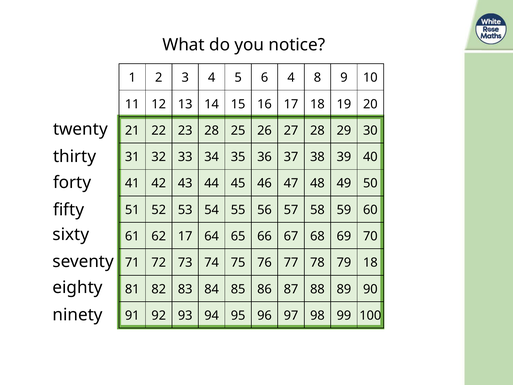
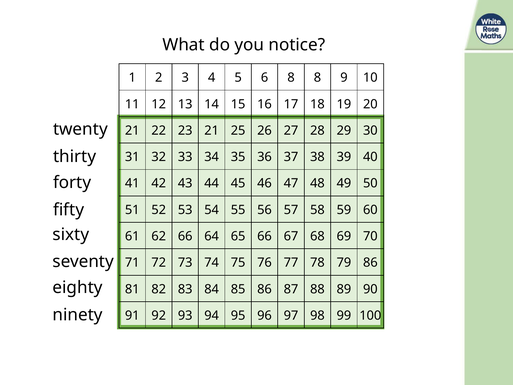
6 4: 4 -> 8
23 28: 28 -> 21
62 17: 17 -> 66
79 18: 18 -> 86
